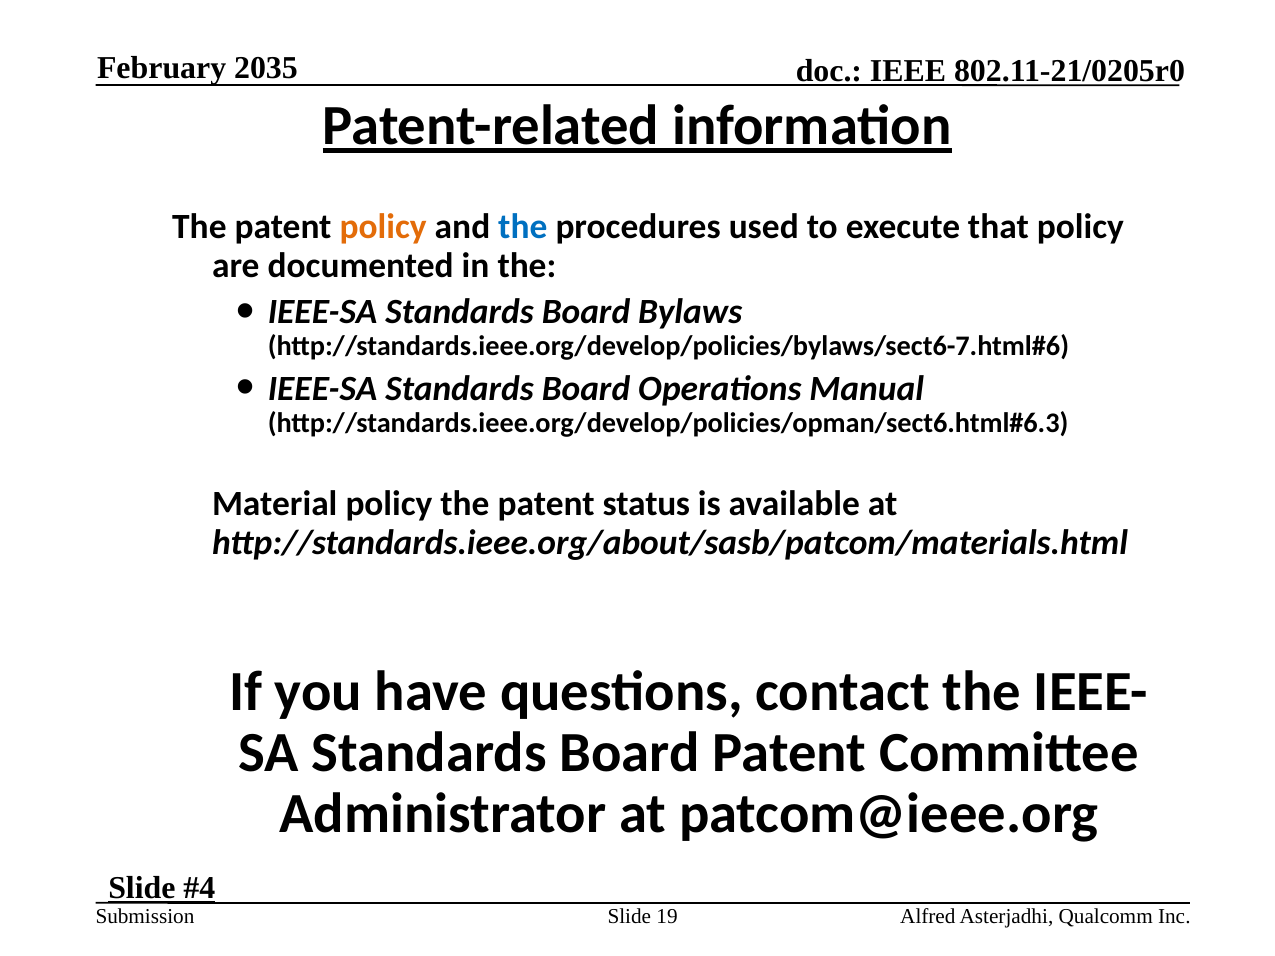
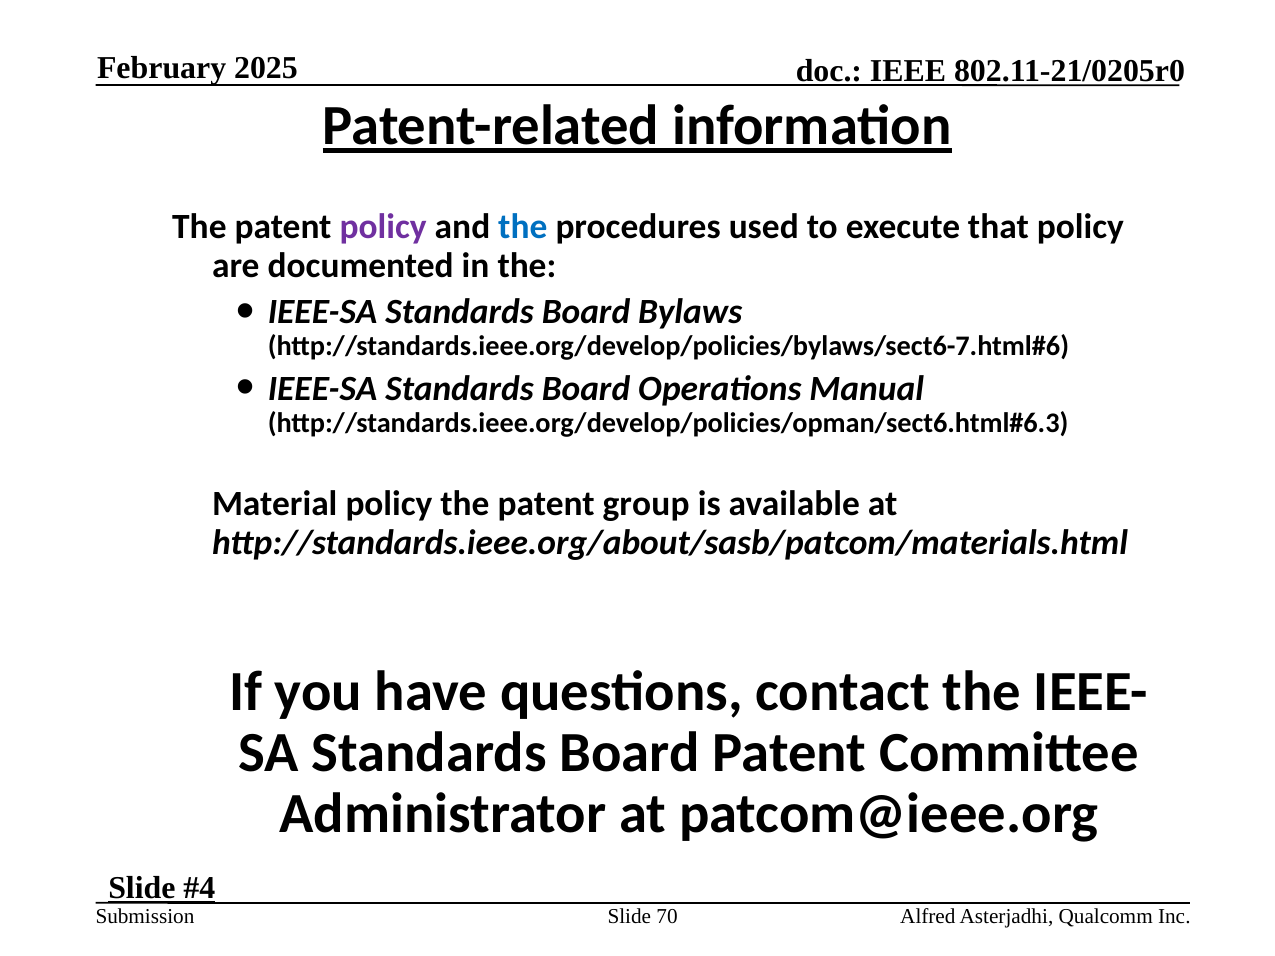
2035: 2035 -> 2025
policy at (383, 227) colour: orange -> purple
status: status -> group
19: 19 -> 70
